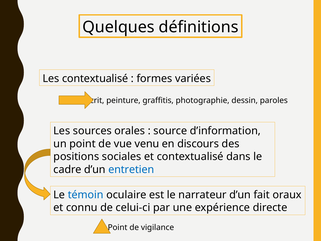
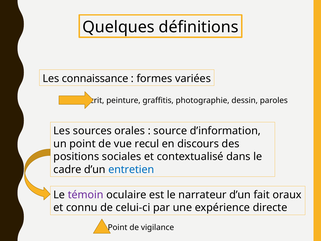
Les contextualisé: contextualisé -> connaissance
venu: venu -> recul
témoin colour: blue -> purple
